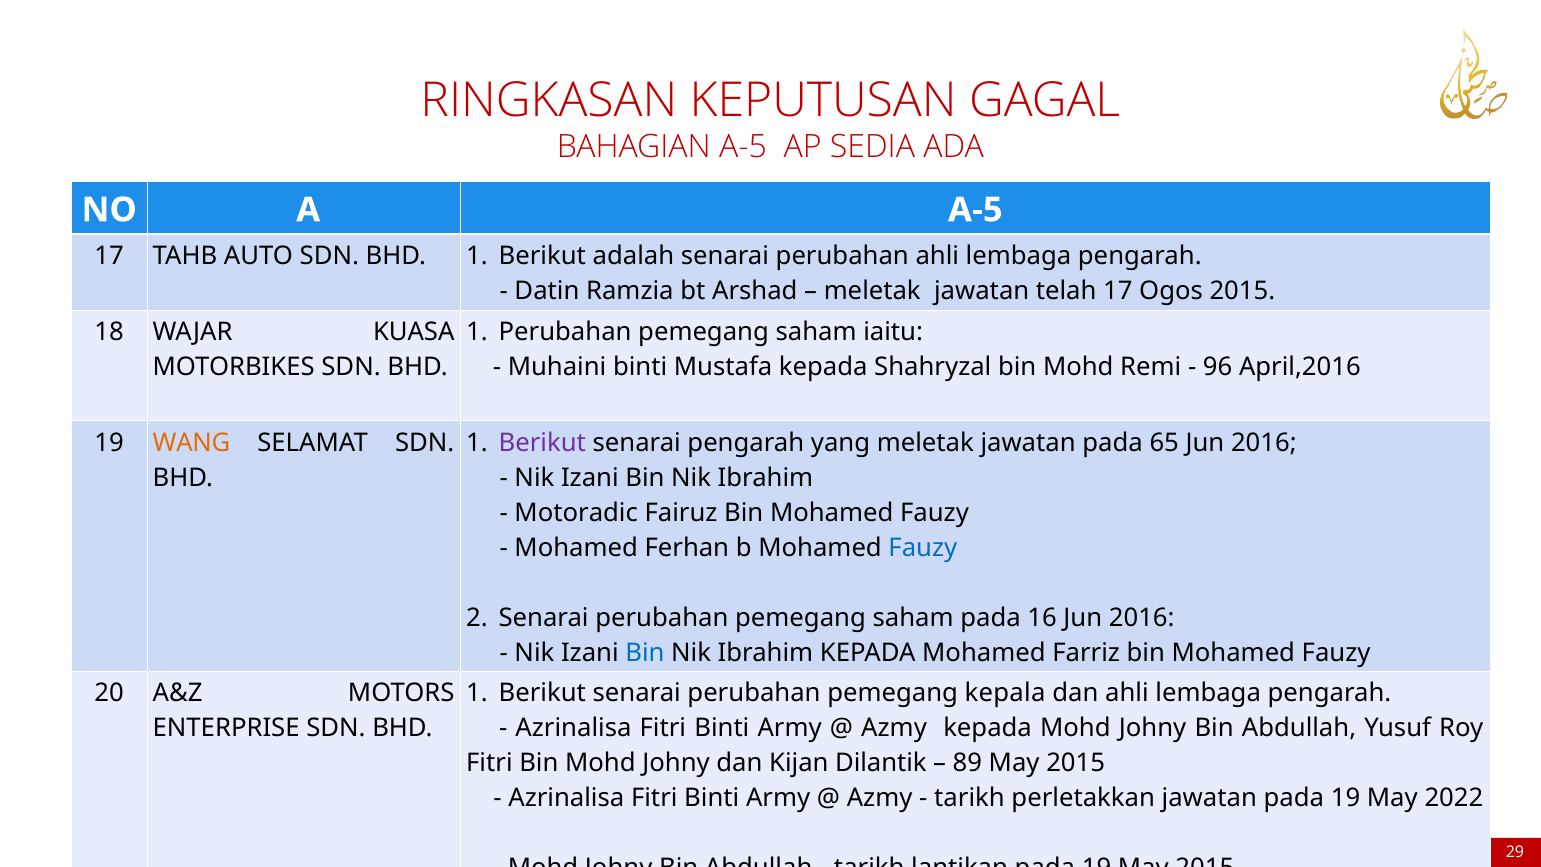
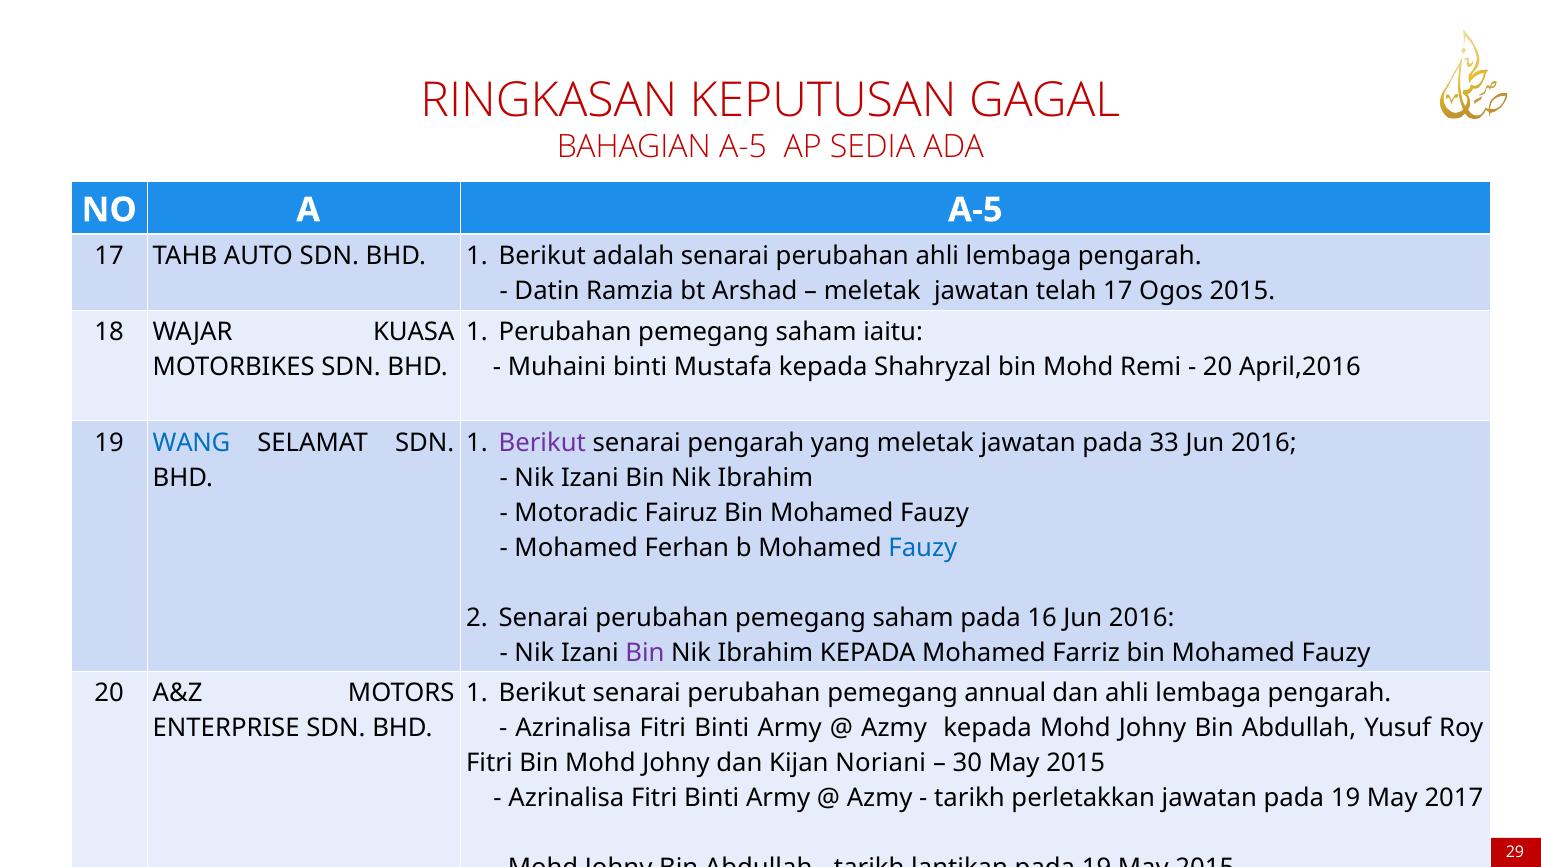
96 at (1218, 367): 96 -> 20
WANG colour: orange -> blue
65: 65 -> 33
Bin at (645, 652) colour: blue -> purple
kepala: kepala -> annual
Dilantik: Dilantik -> Noriani
89: 89 -> 30
2022: 2022 -> 2017
